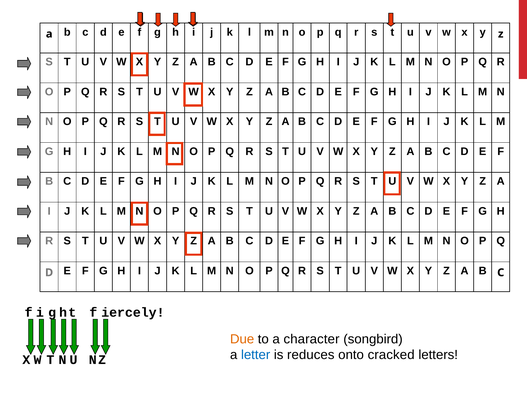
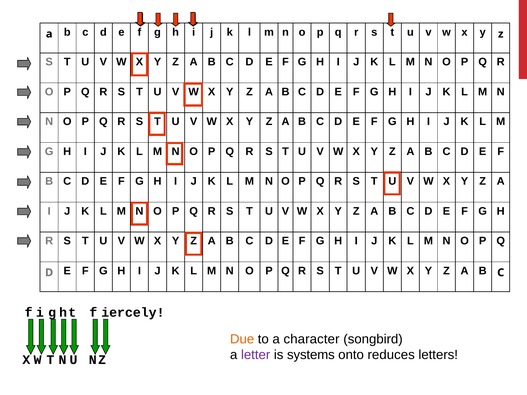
letter colour: blue -> purple
reduces: reduces -> systems
cracked: cracked -> reduces
